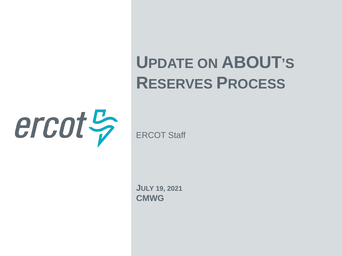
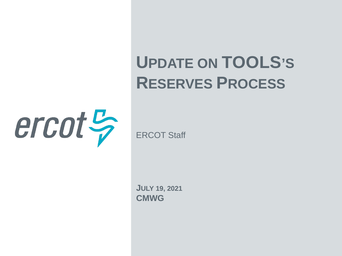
ABOUT: ABOUT -> TOOLS
